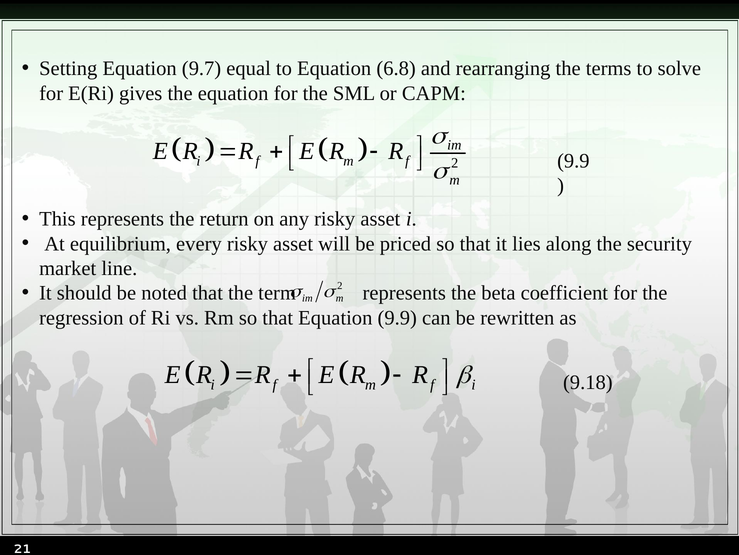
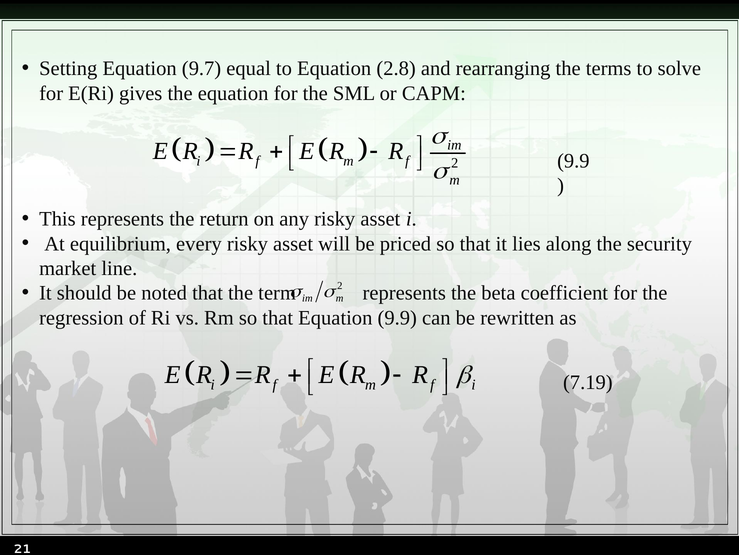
6.8: 6.8 -> 2.8
9.18: 9.18 -> 7.19
